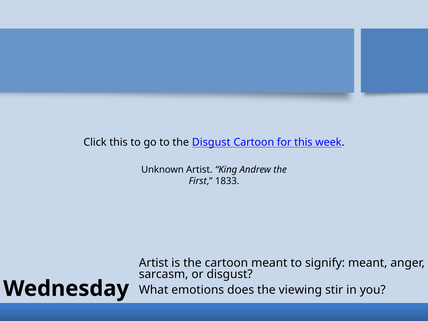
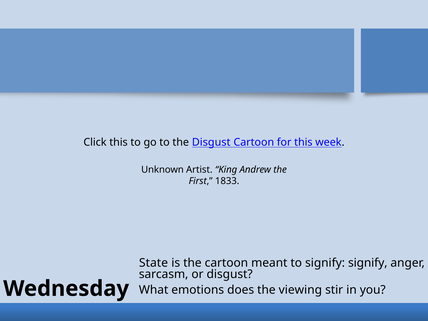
Artist at (154, 263): Artist -> State
signify meant: meant -> signify
